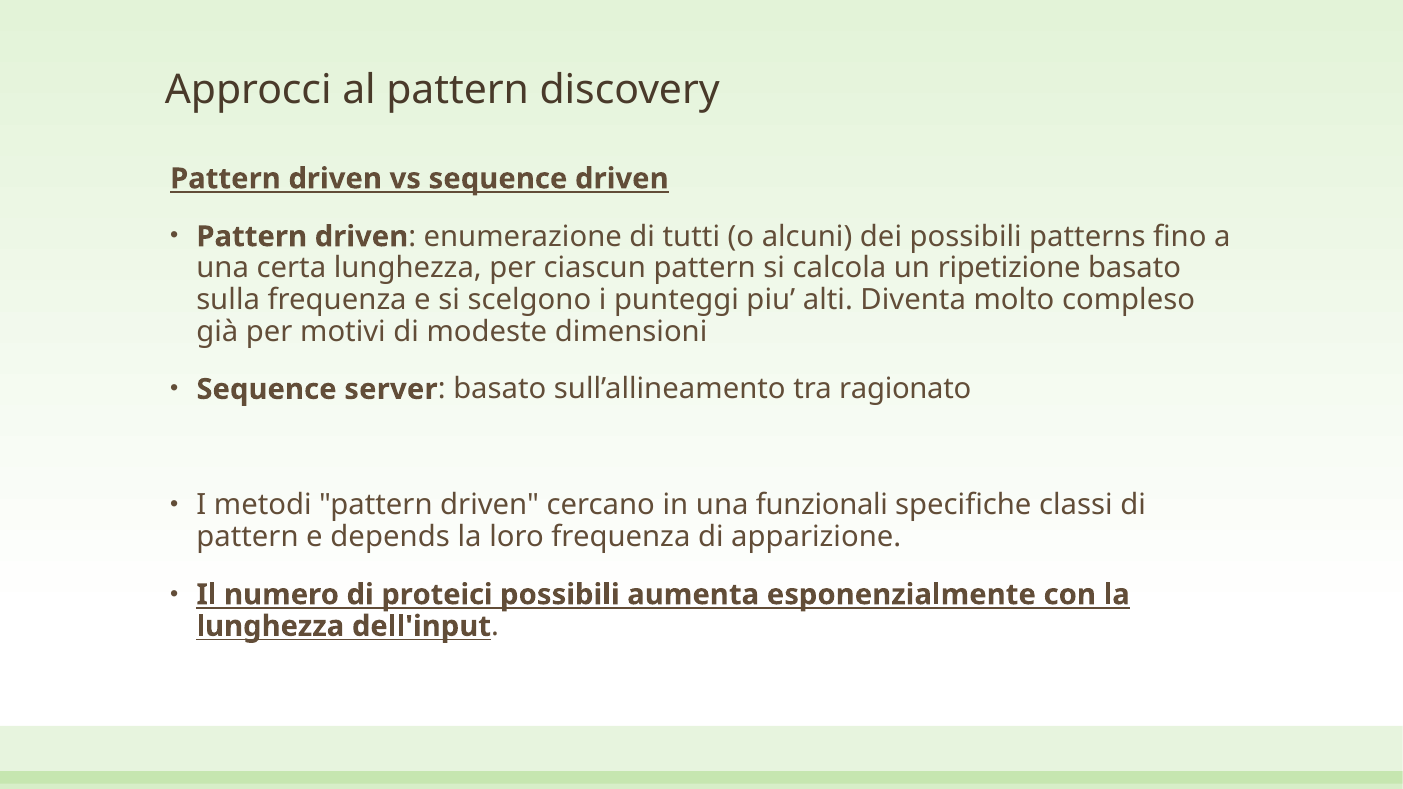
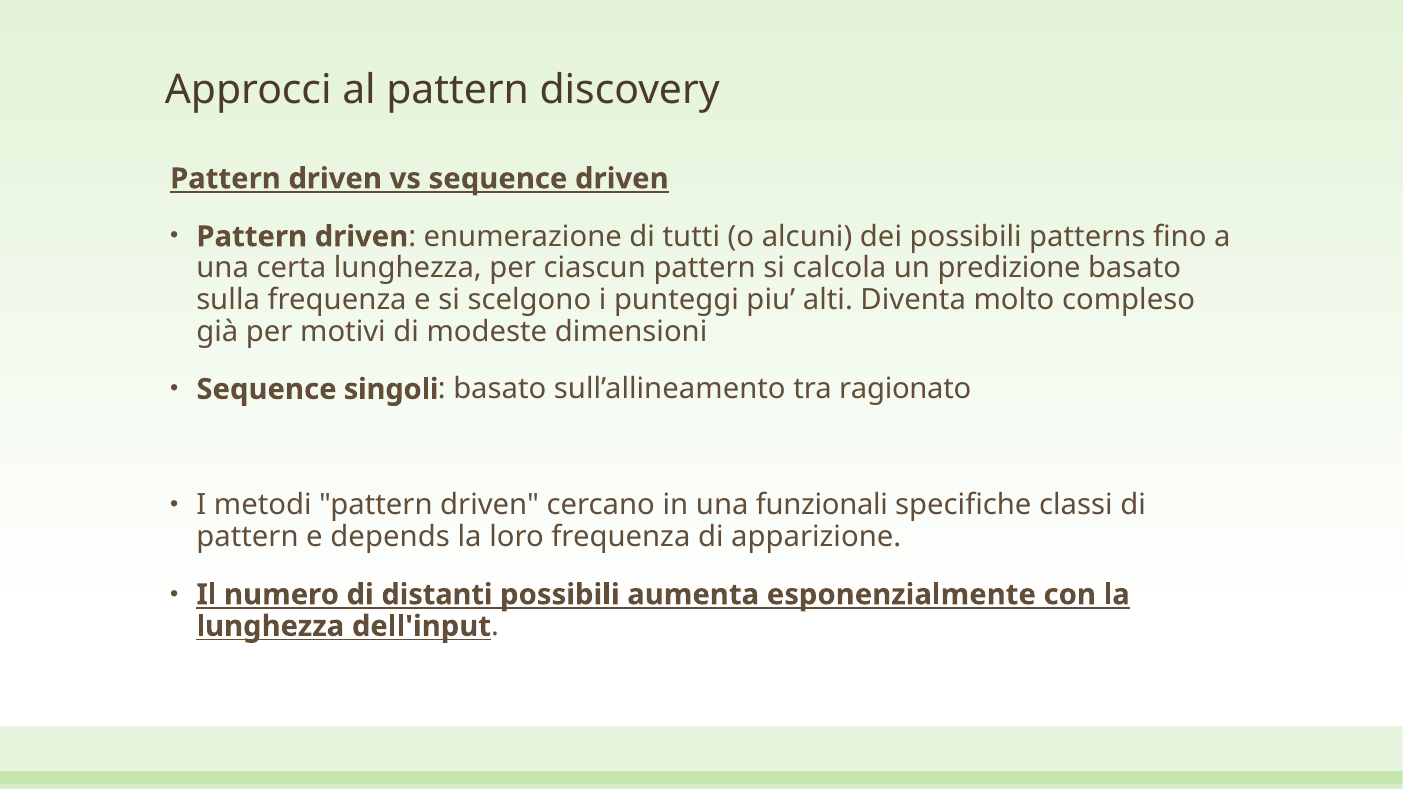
ripetizione: ripetizione -> predizione
server: server -> singoli
proteici: proteici -> distanti
